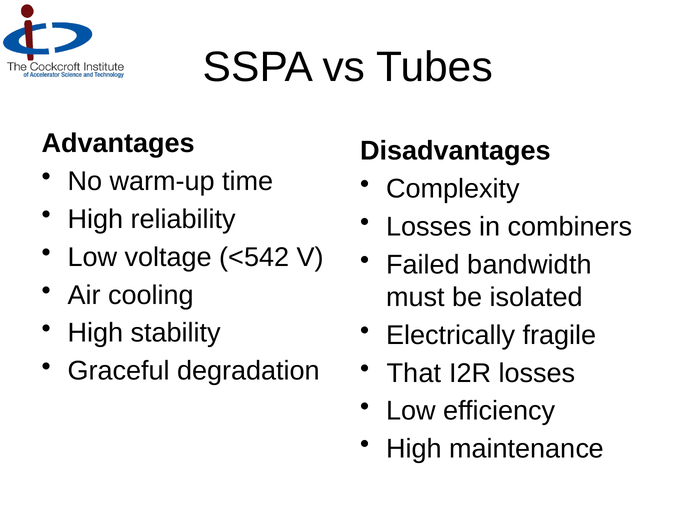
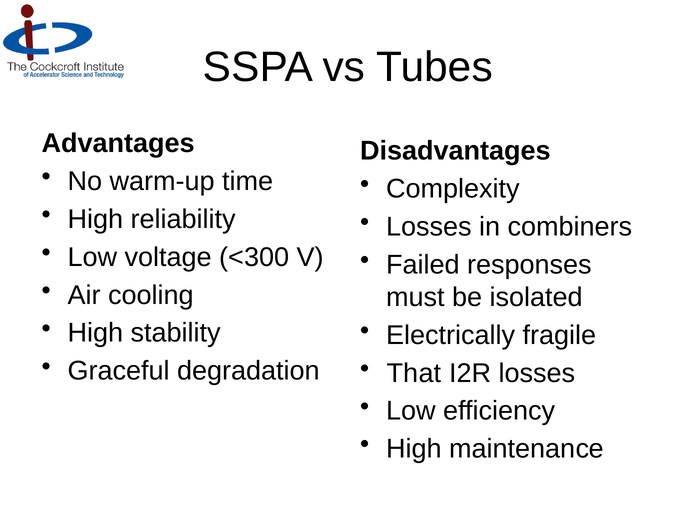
<542: <542 -> <300
bandwidth: bandwidth -> responses
